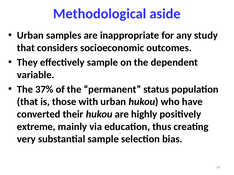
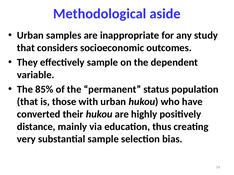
37%: 37% -> 85%
extreme: extreme -> distance
